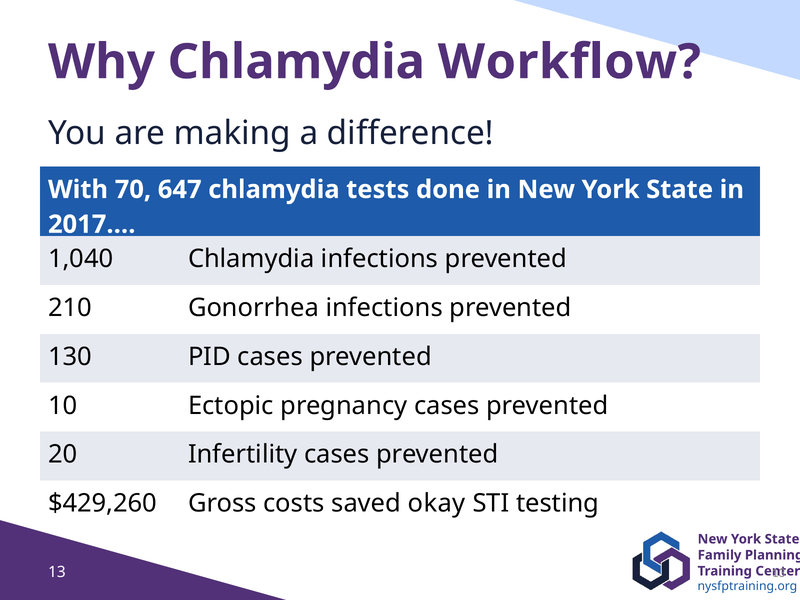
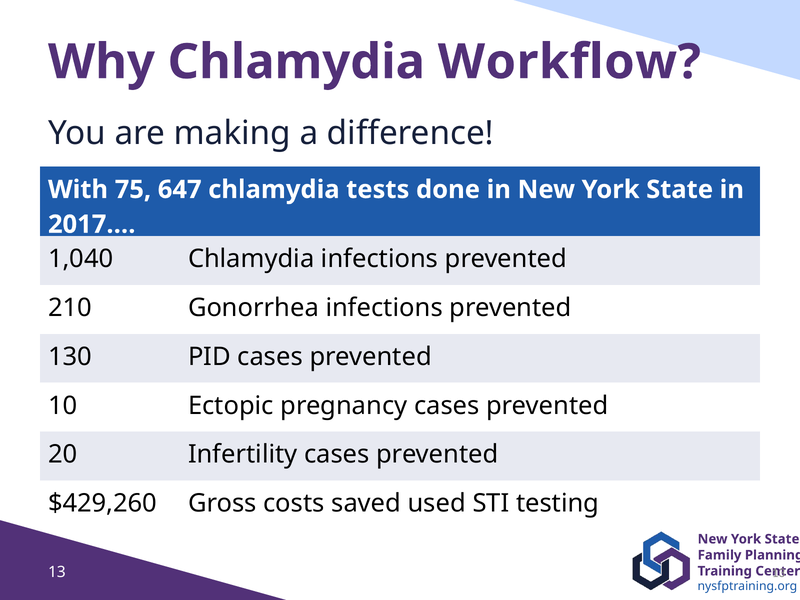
70: 70 -> 75
okay: okay -> used
